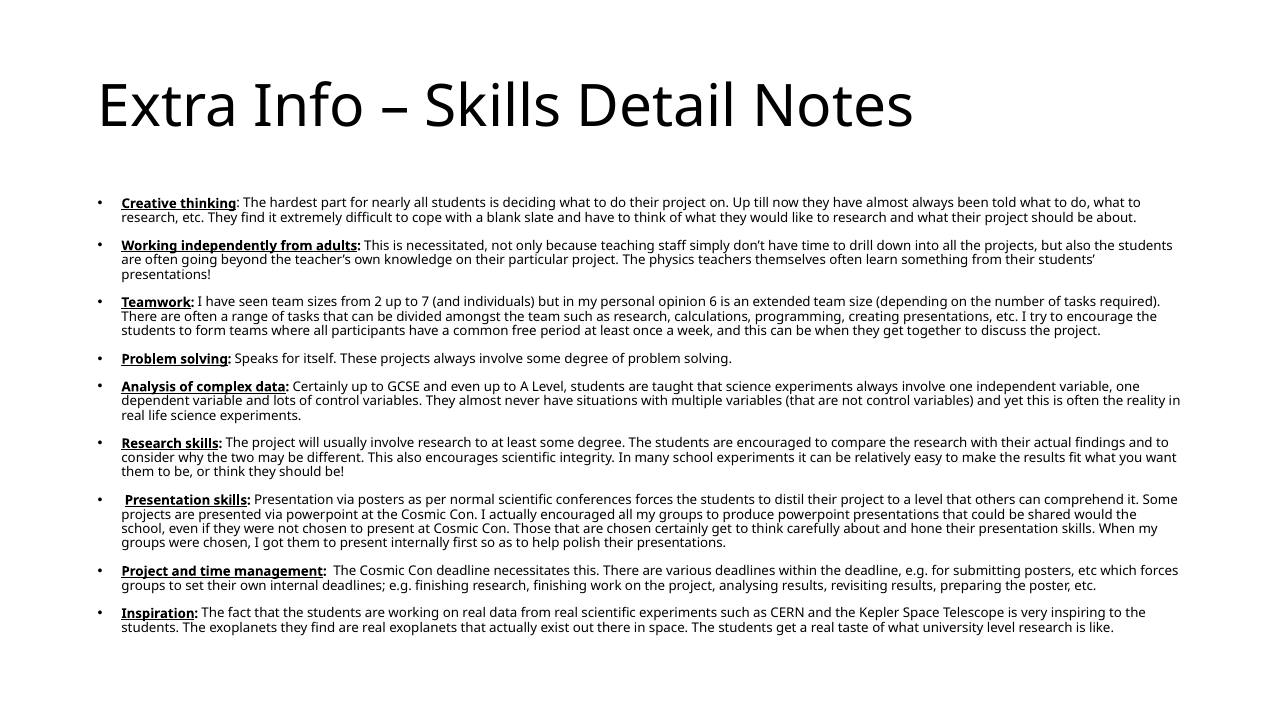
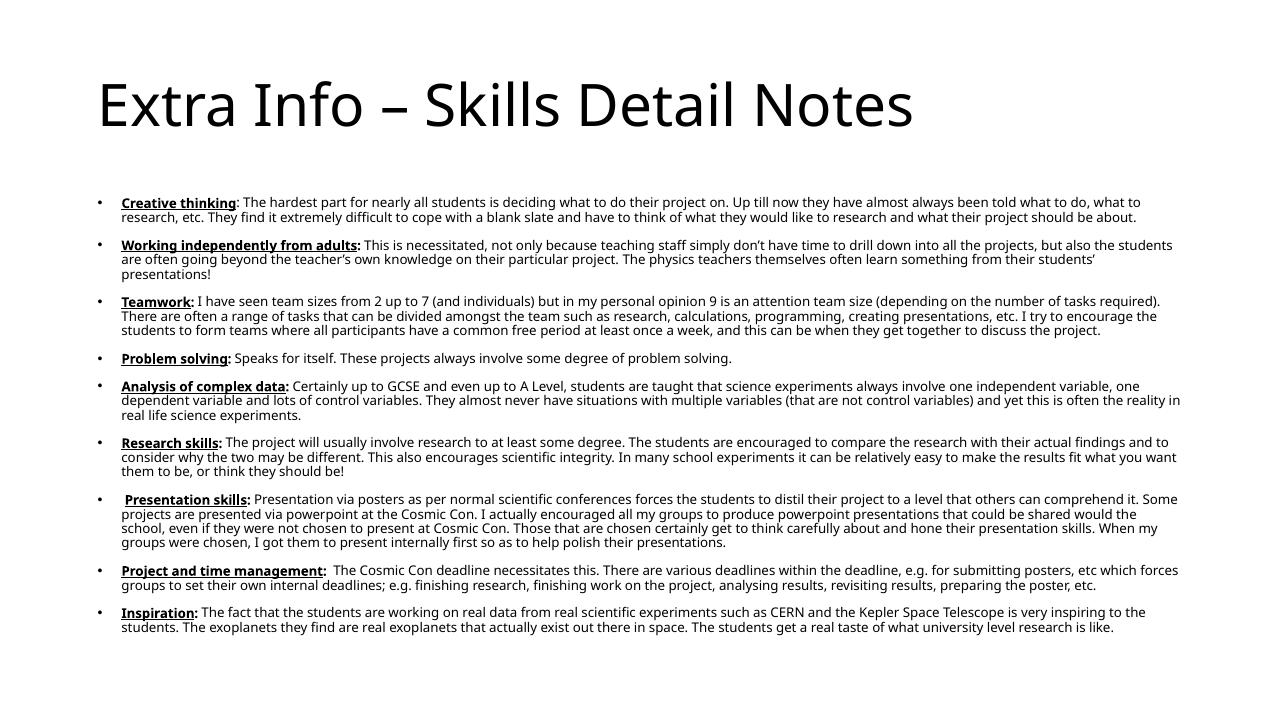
6: 6 -> 9
extended: extended -> attention
